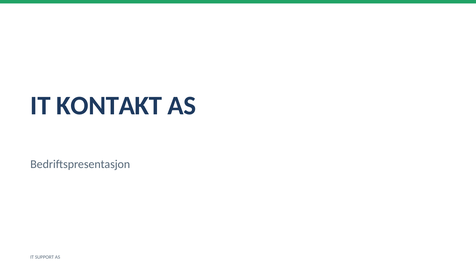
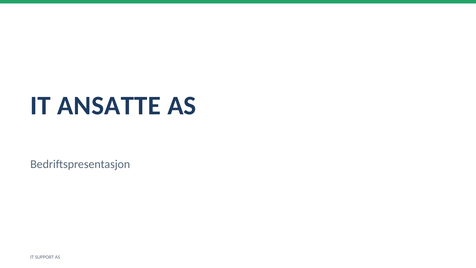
KONTAKT: KONTAKT -> ANSATTE
